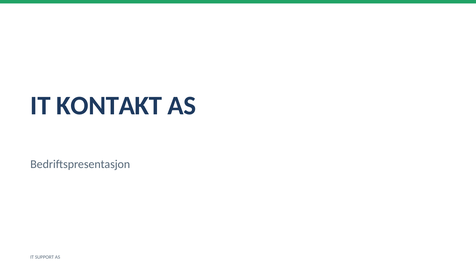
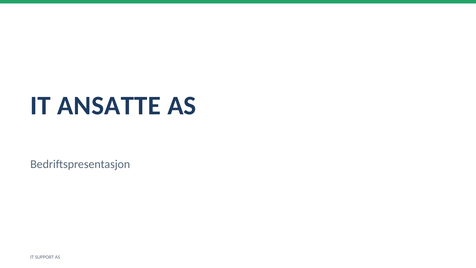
KONTAKT: KONTAKT -> ANSATTE
